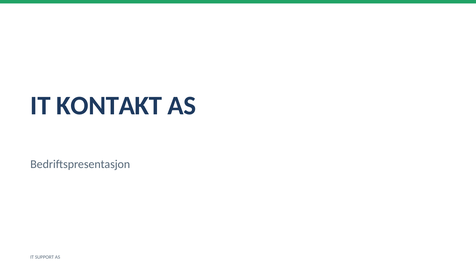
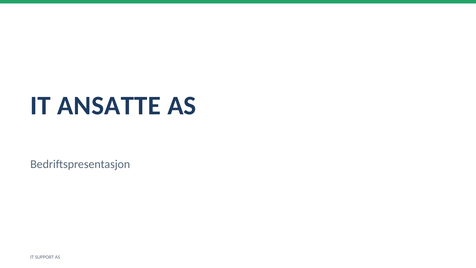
KONTAKT: KONTAKT -> ANSATTE
